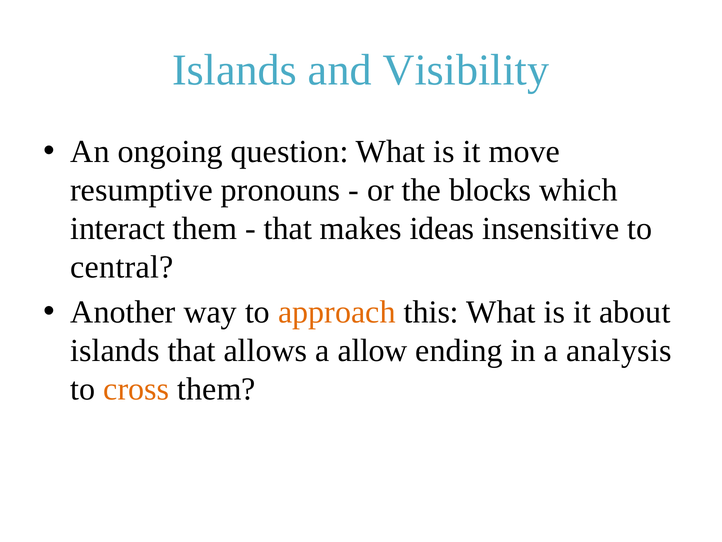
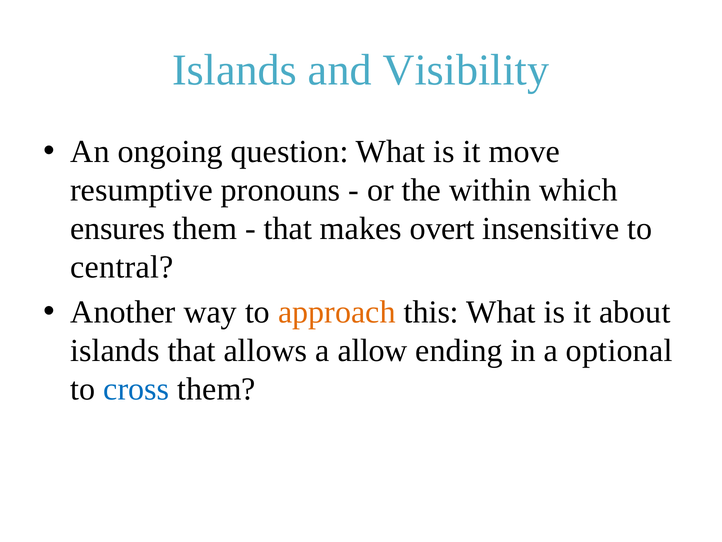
blocks: blocks -> within
interact: interact -> ensures
ideas: ideas -> overt
analysis: analysis -> optional
cross colour: orange -> blue
